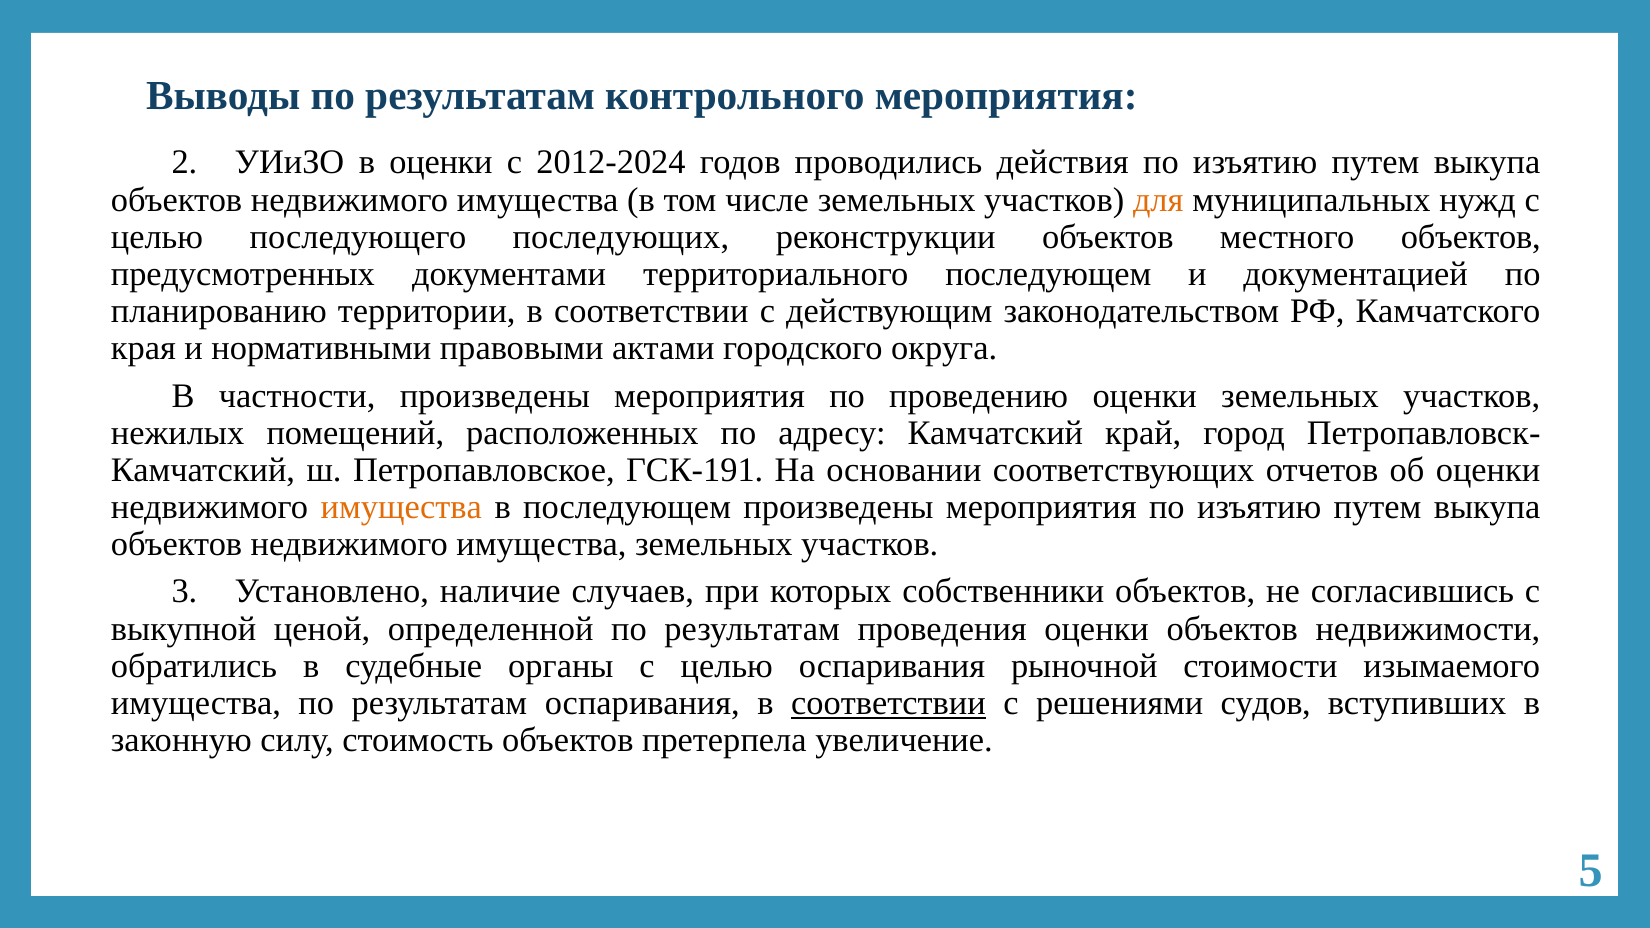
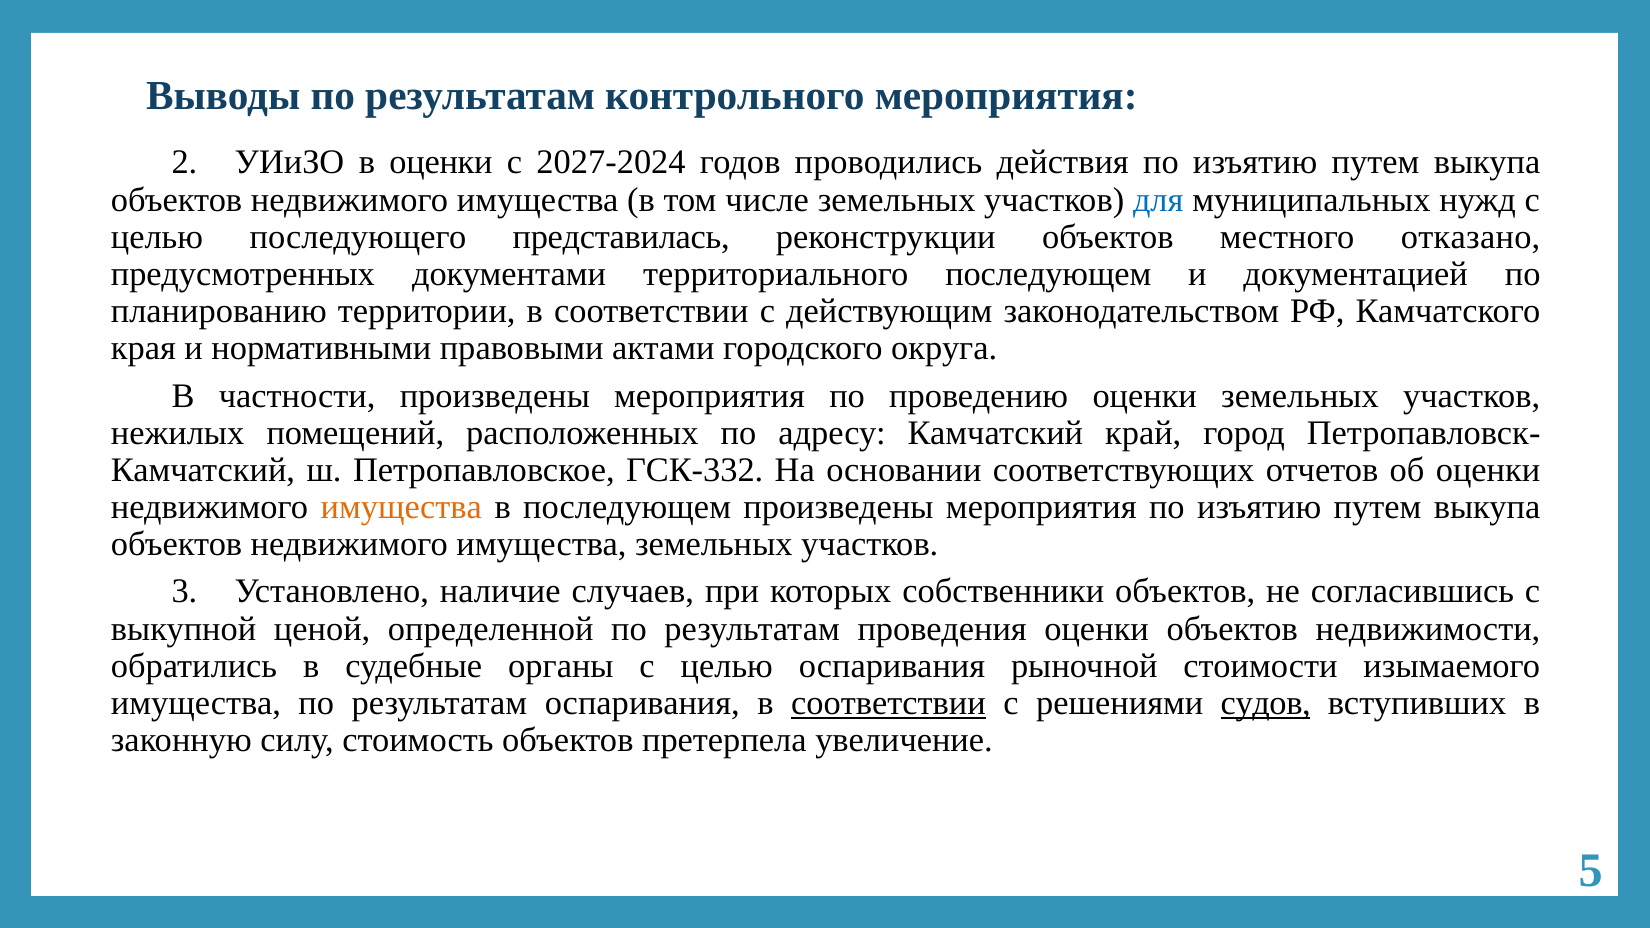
2012-2024: 2012-2024 -> 2027-2024
для colour: orange -> blue
последующих: последующих -> представилась
местного объектов: объектов -> отказано
ГСК-191: ГСК-191 -> ГСК-332
судов underline: none -> present
